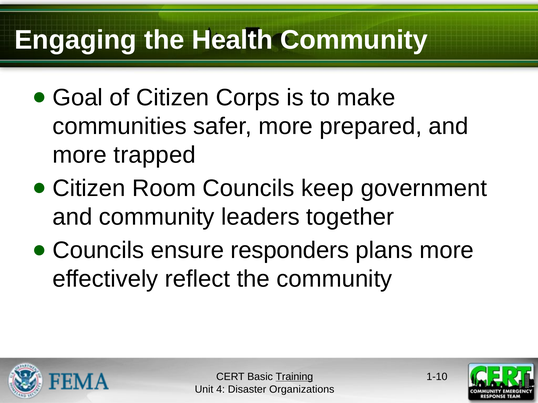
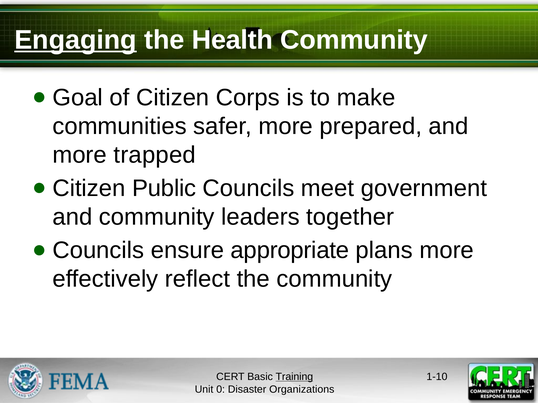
Engaging underline: none -> present
Room: Room -> Public
keep: keep -> meet
responders: responders -> appropriate
4: 4 -> 0
